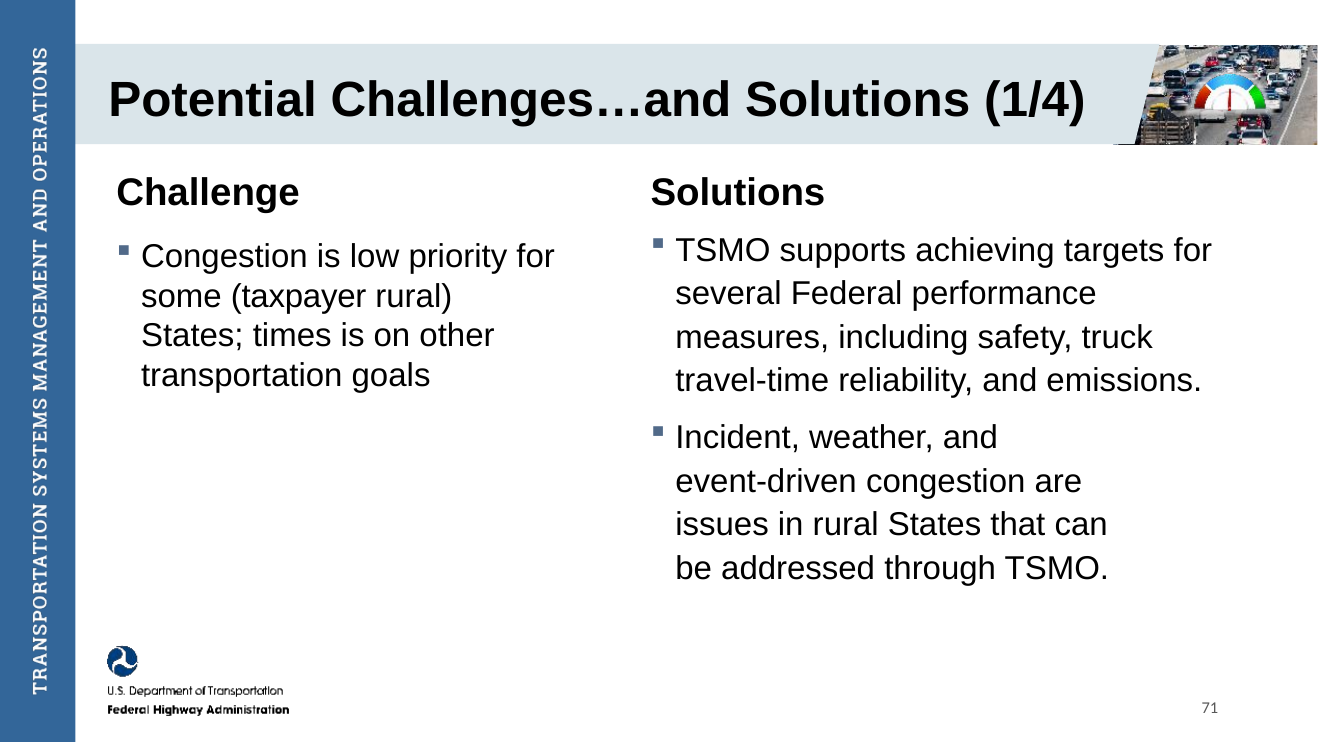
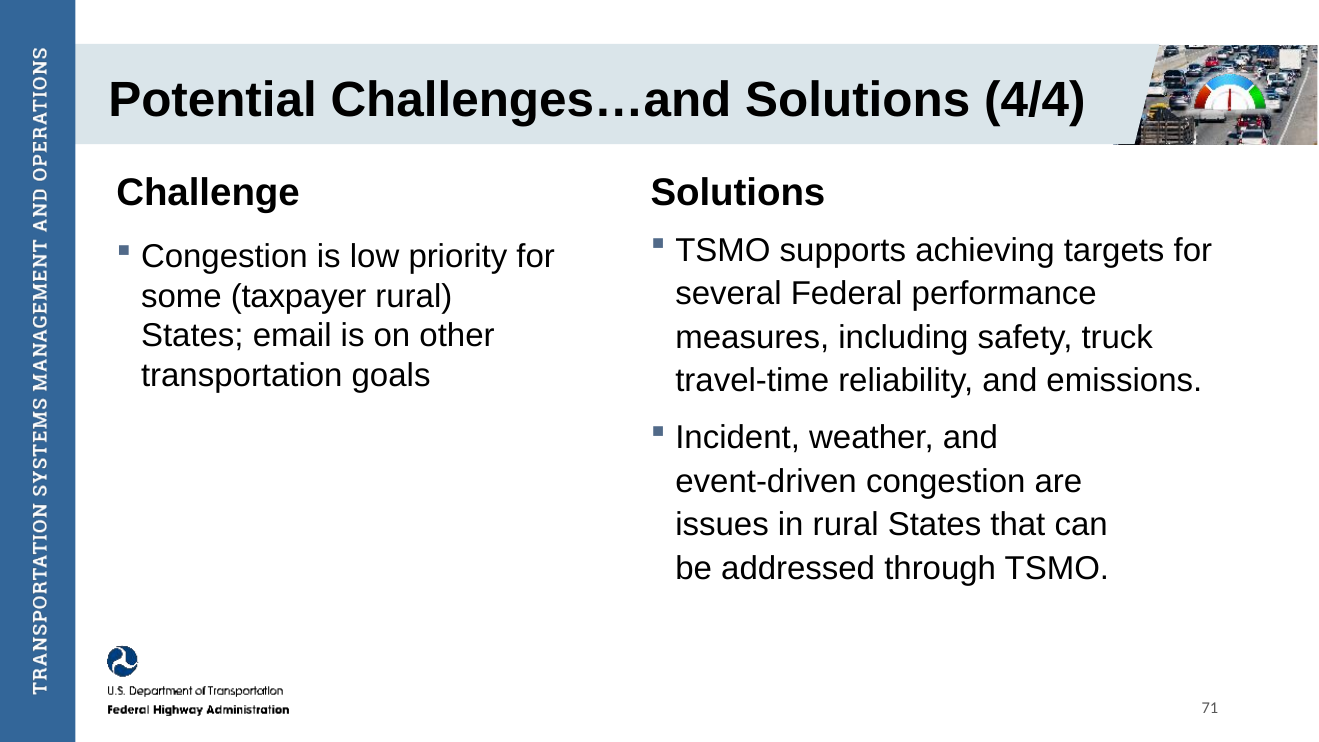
1/4: 1/4 -> 4/4
times: times -> email
